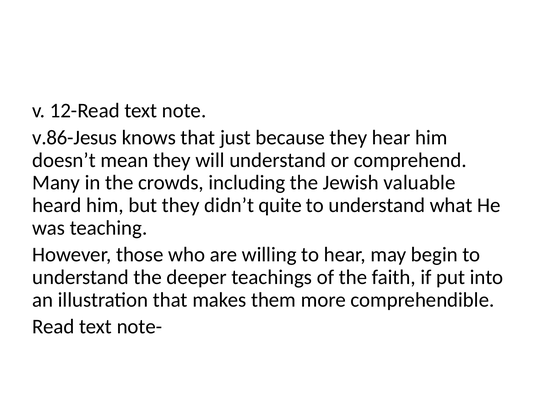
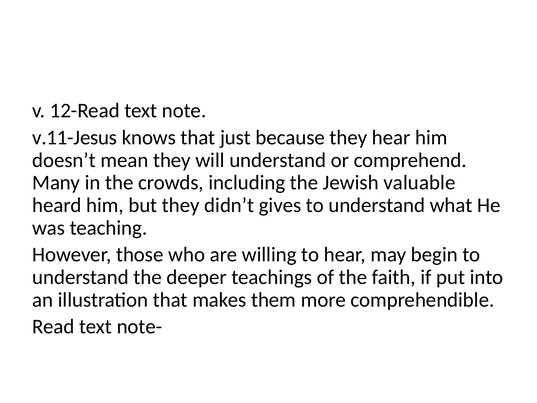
v.86-Jesus: v.86-Jesus -> v.11-Jesus
quite: quite -> gives
